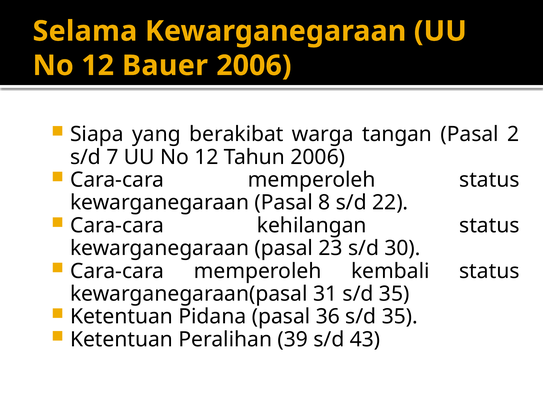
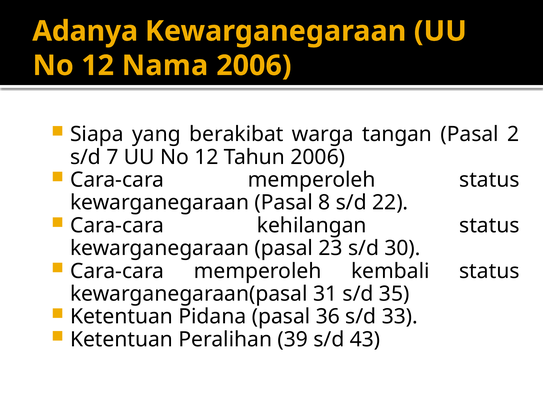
Selama: Selama -> Adanya
Bauer: Bauer -> Nama
36 s/d 35: 35 -> 33
